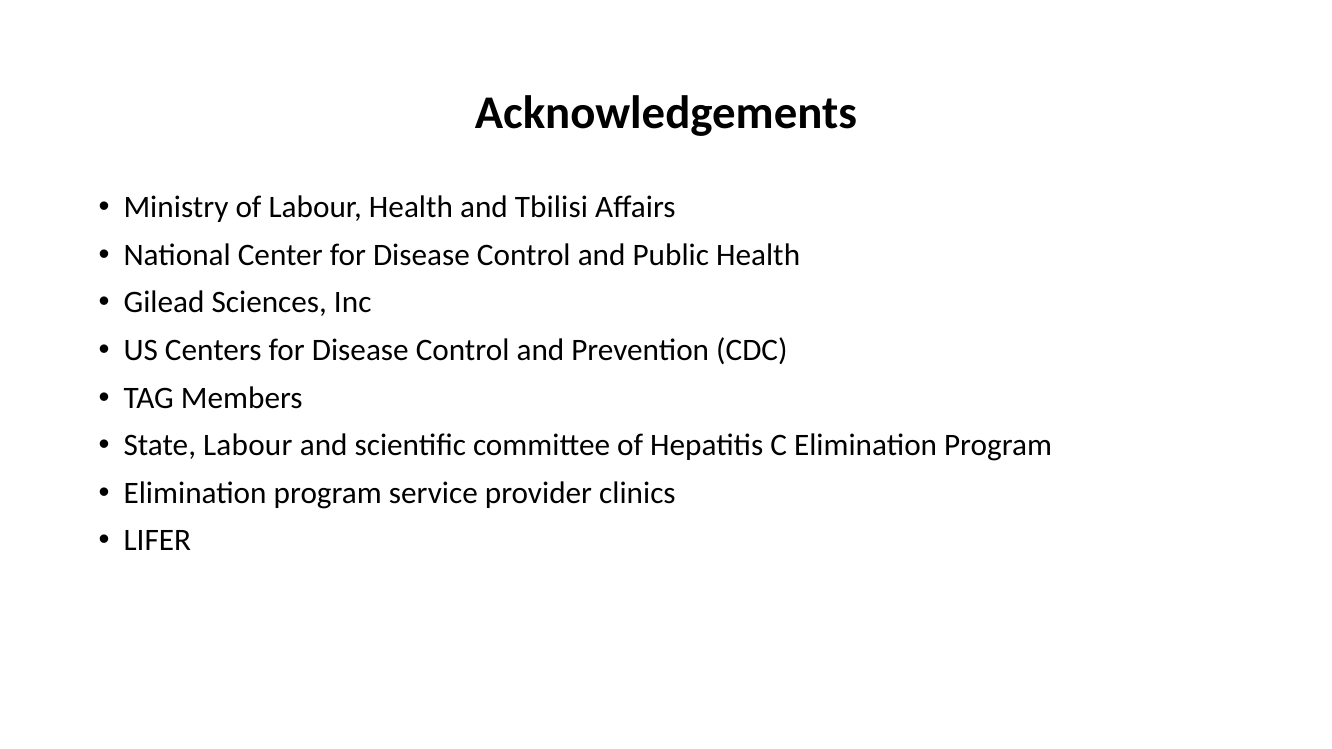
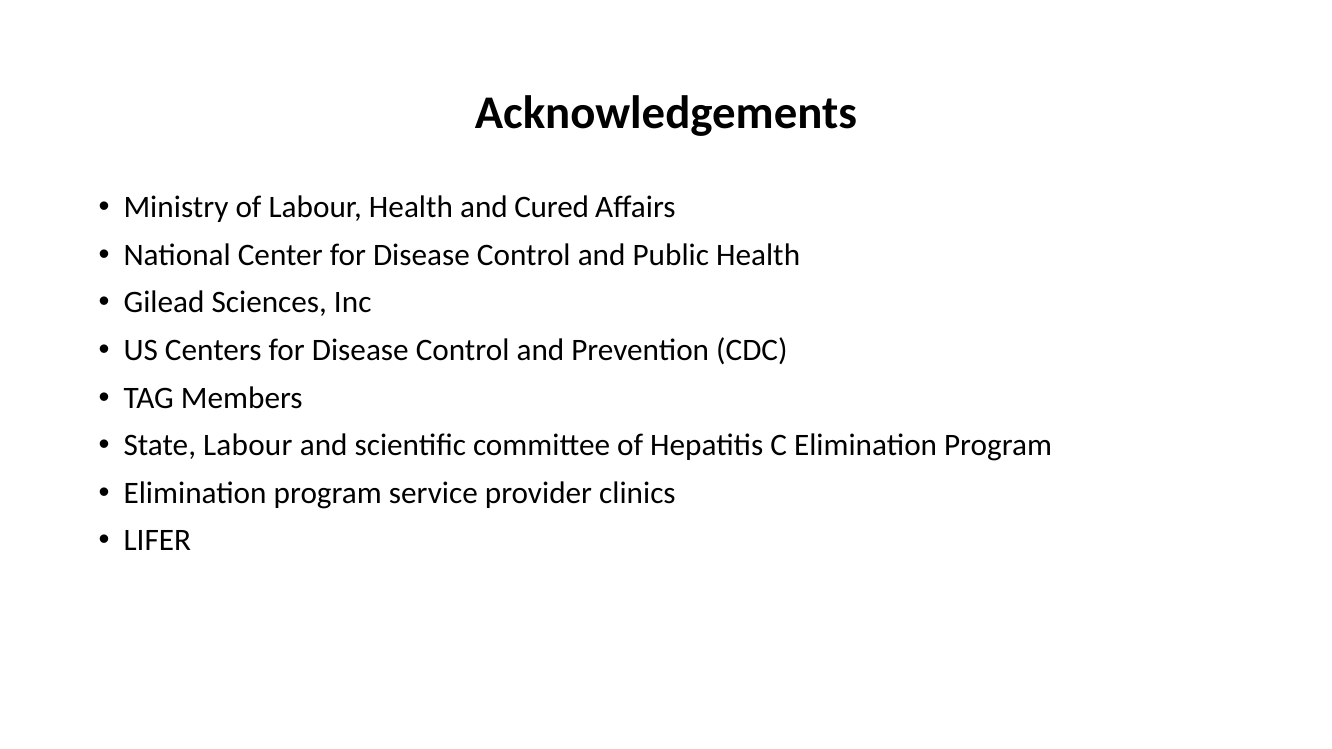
Tbilisi: Tbilisi -> Cured
